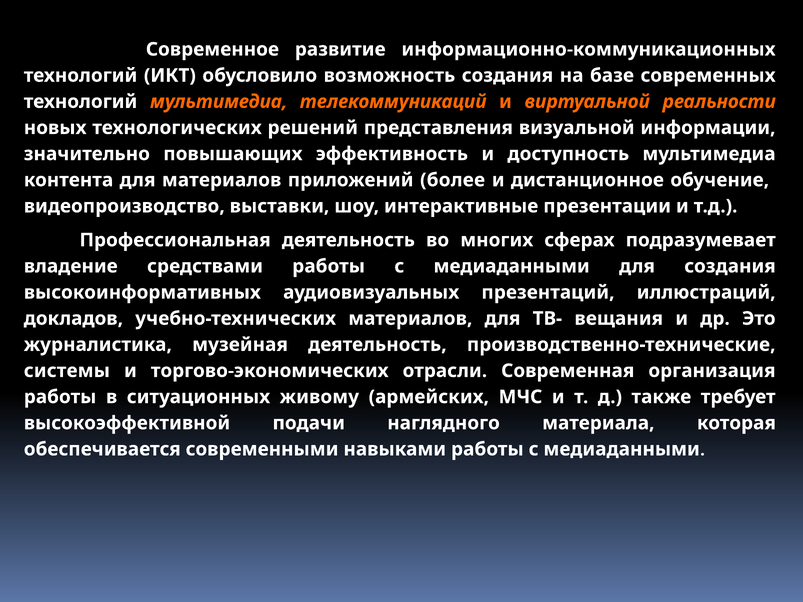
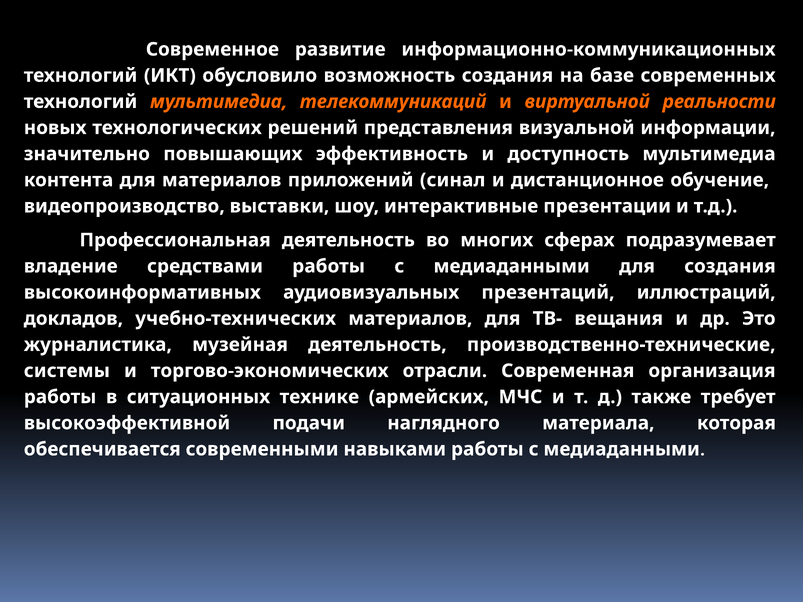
более: более -> синал
живому: живому -> технике
